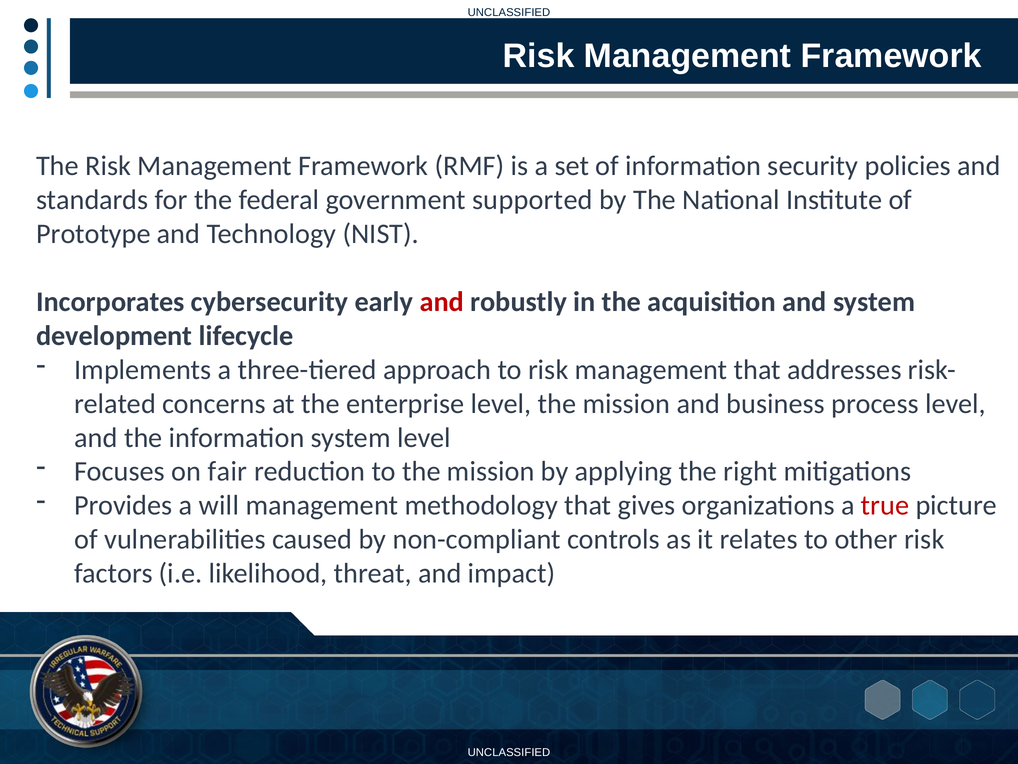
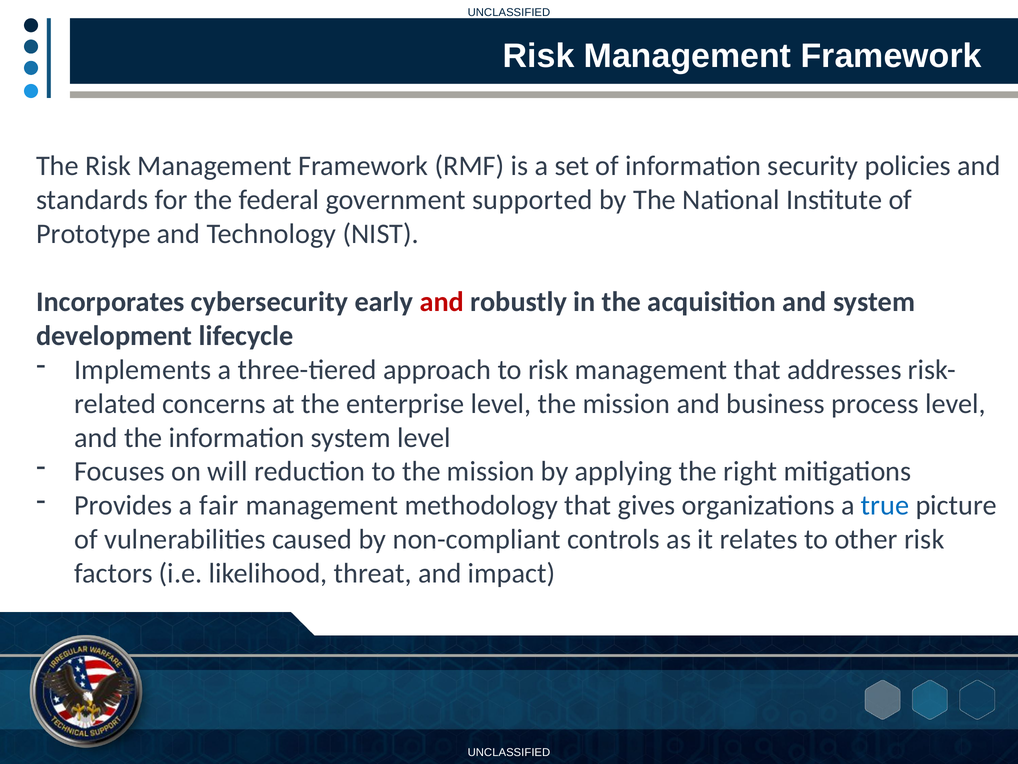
fair: fair -> will
will: will -> fair
true colour: red -> blue
